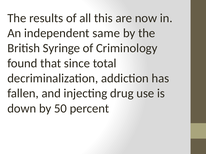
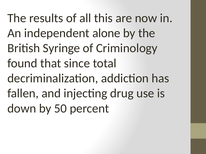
same: same -> alone
